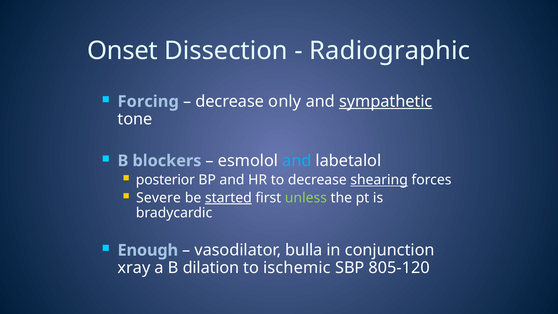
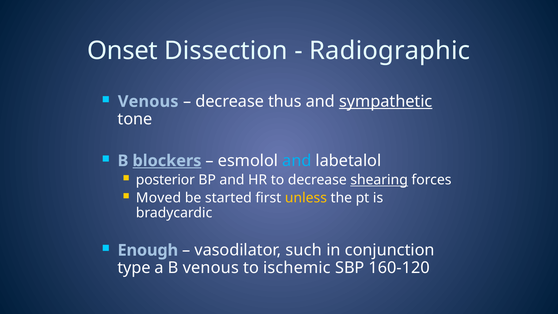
Forcing at (148, 101): Forcing -> Venous
only: only -> thus
blockers underline: none -> present
Severe: Severe -> Moved
started underline: present -> none
unless colour: light green -> yellow
bulla: bulla -> such
xray: xray -> type
B dilation: dilation -> venous
805-120: 805-120 -> 160-120
